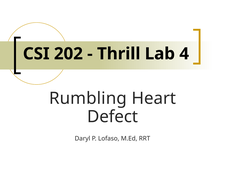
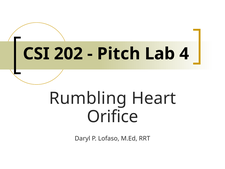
Thrill: Thrill -> Pitch
Defect: Defect -> Orifice
